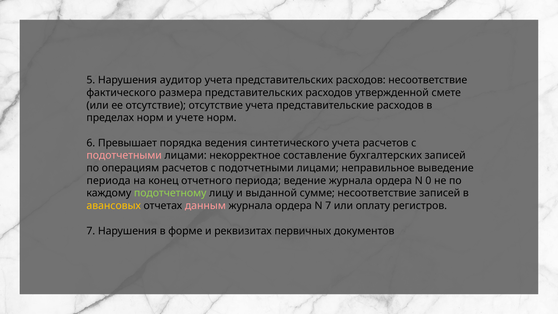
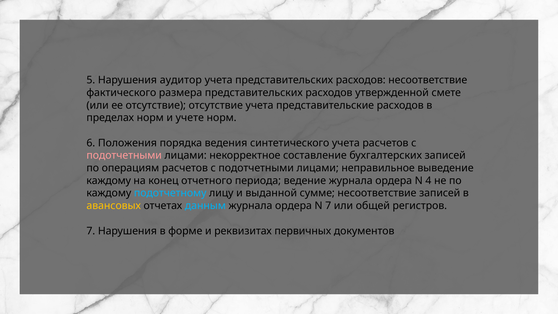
Превышает: Превышает -> Положения
периода at (109, 181): периода -> каждому
0: 0 -> 4
подотчетному colour: light green -> light blue
данным colour: pink -> light blue
оплату: оплату -> общей
